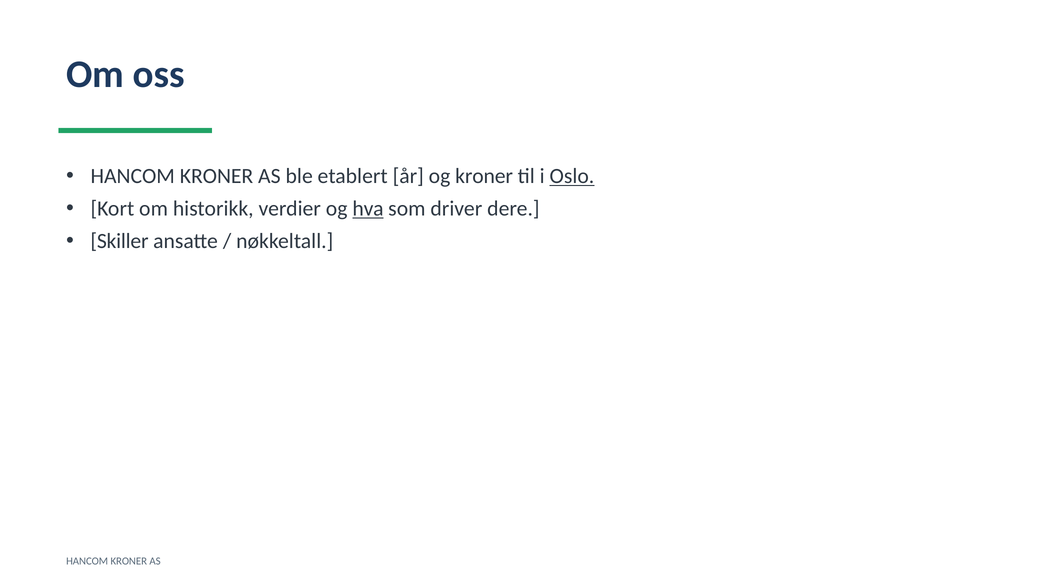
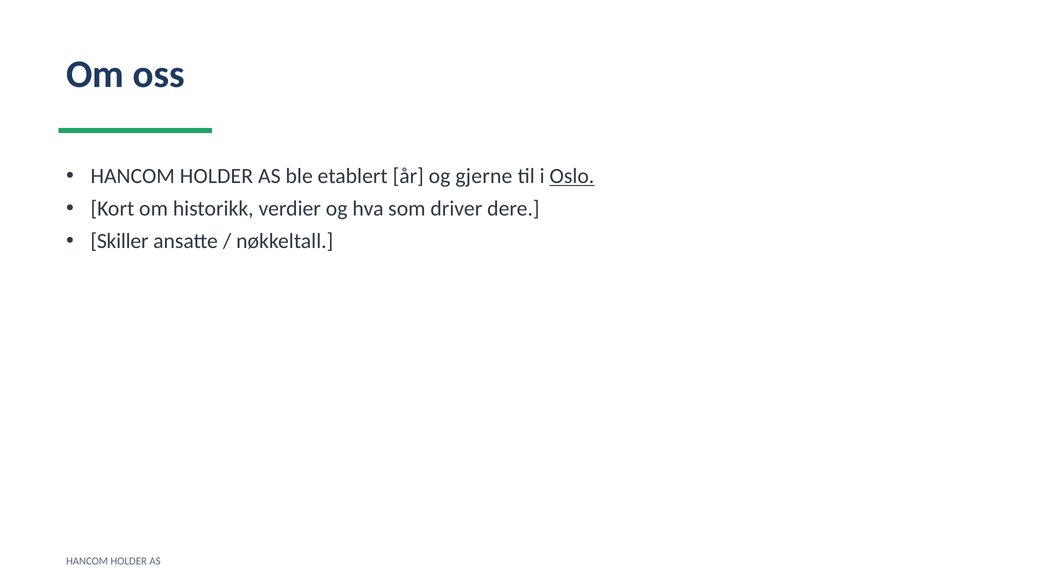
KRONER at (217, 176): KRONER -> HOLDER
og kroner: kroner -> gjerne
hva underline: present -> none
KRONER at (129, 561): KRONER -> HOLDER
